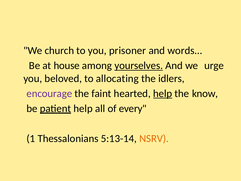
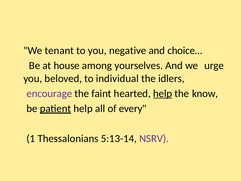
church: church -> tenant
prisoner: prisoner -> negative
words…: words… -> choice…
yourselves underline: present -> none
allocating: allocating -> individual
NSRV colour: orange -> purple
